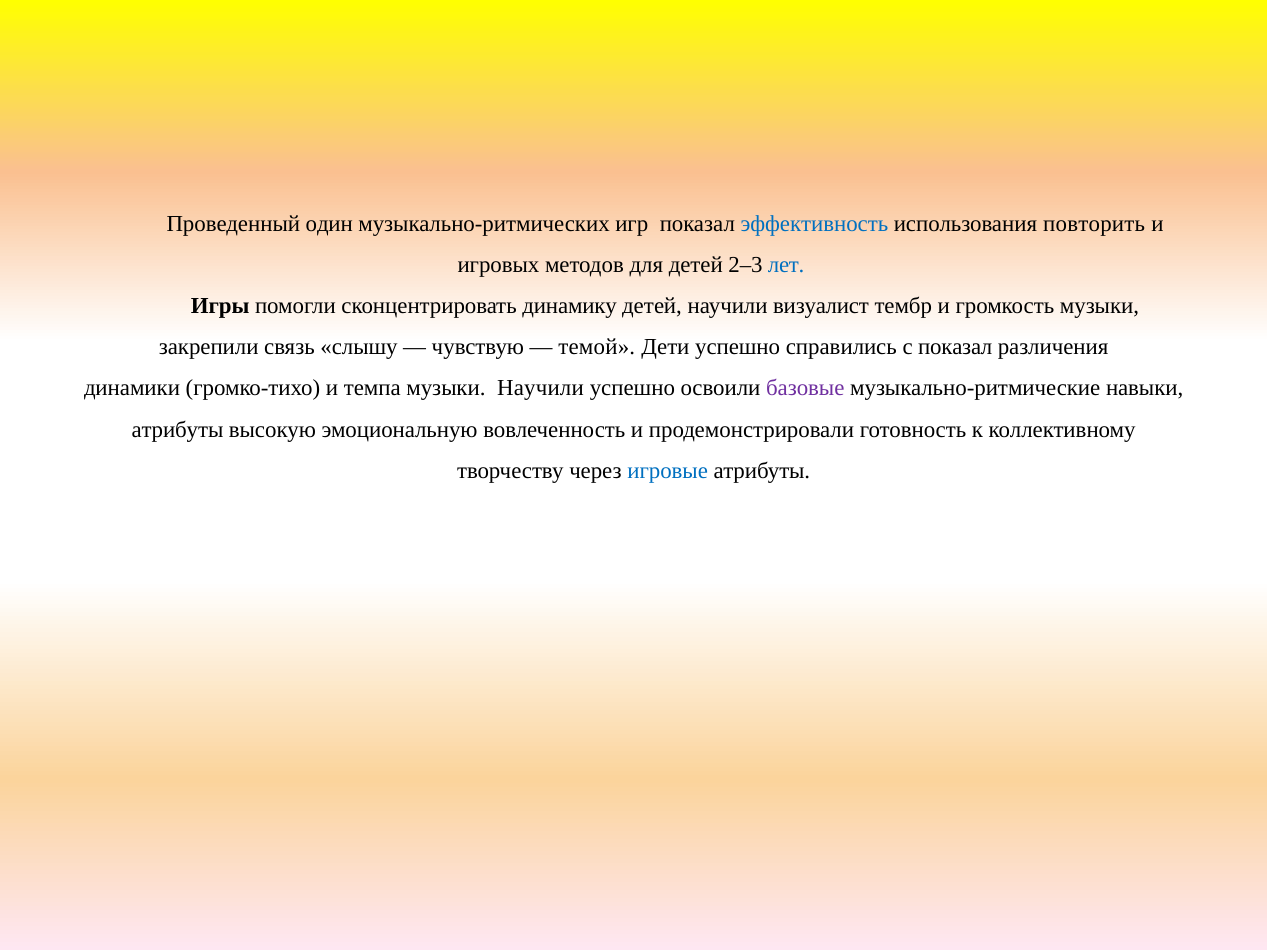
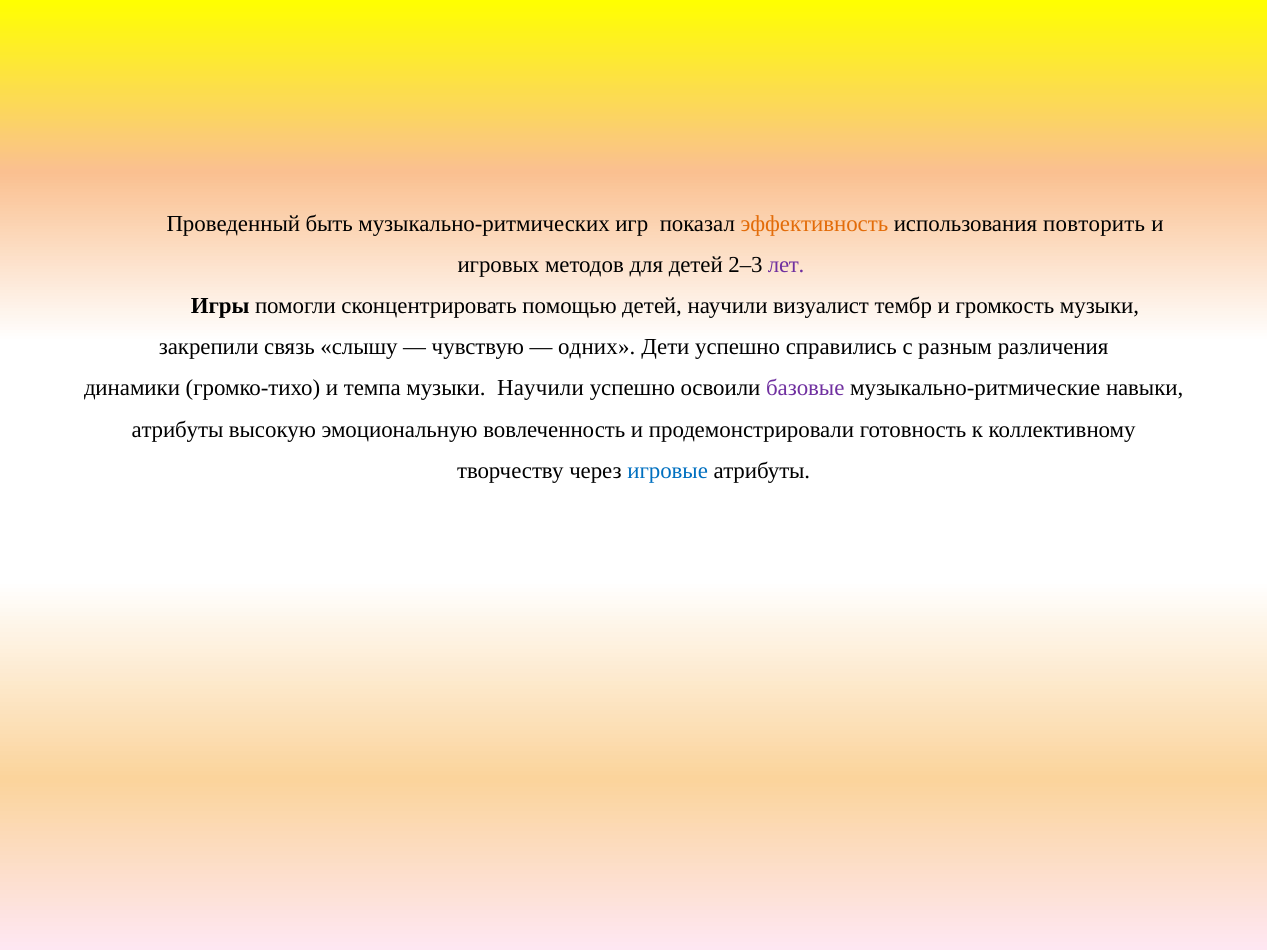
один: один -> быть
эффективность colour: blue -> orange
лет colour: blue -> purple
динамику: динамику -> помощью
темой: темой -> одних
с показал: показал -> разным
